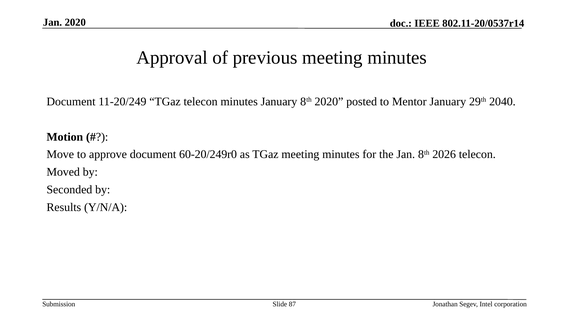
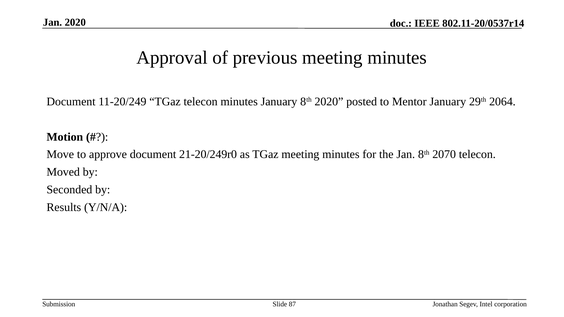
2040: 2040 -> 2064
60-20/249r0: 60-20/249r0 -> 21-20/249r0
2026: 2026 -> 2070
